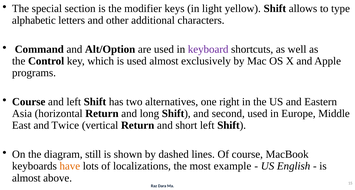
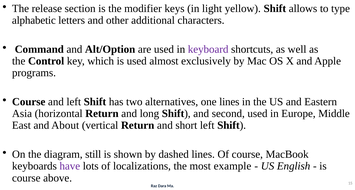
special: special -> release
one right: right -> lines
Twice: Twice -> About
have colour: orange -> purple
almost at (26, 178): almost -> course
